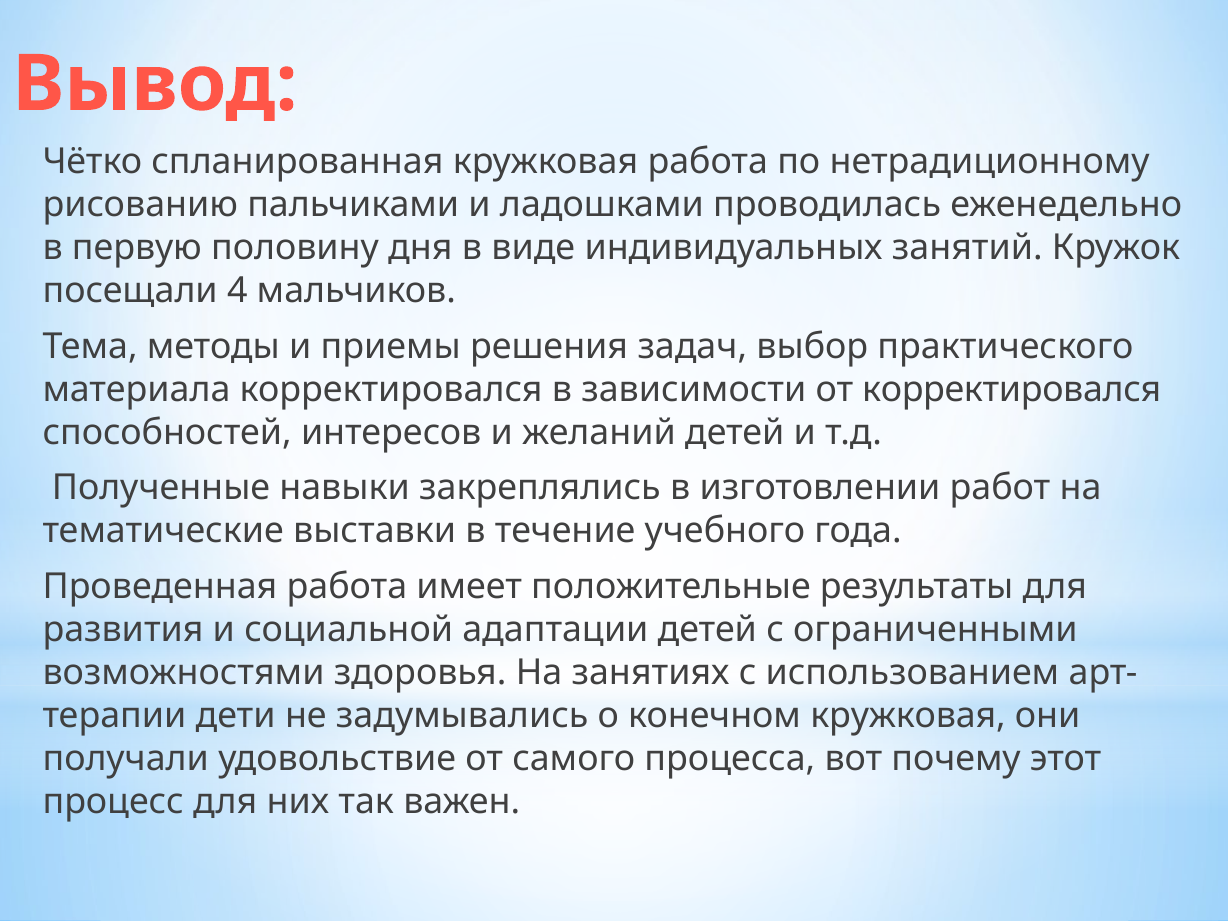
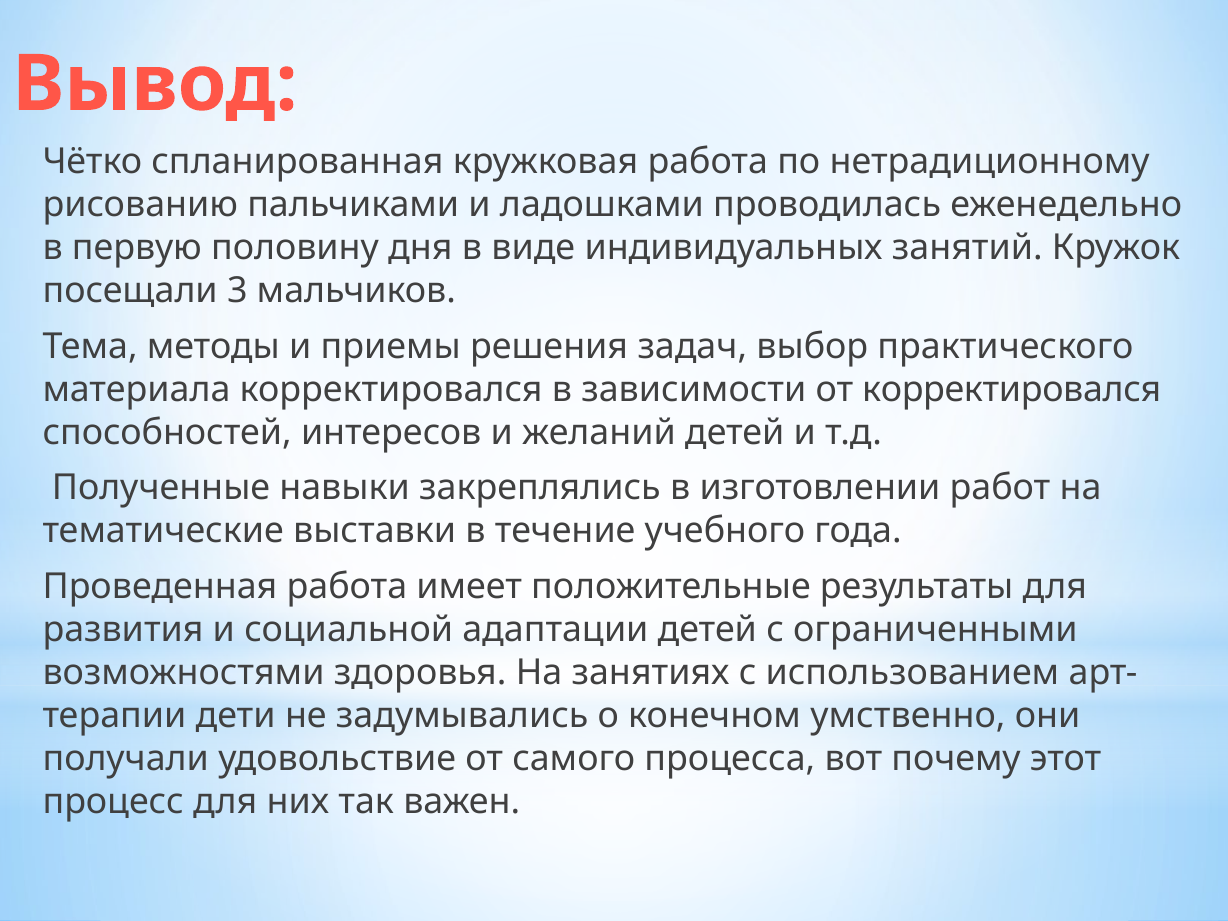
4: 4 -> 3
конечном кружковая: кружковая -> умственно
